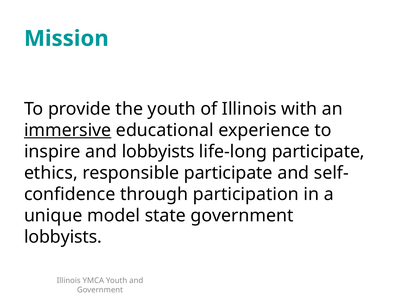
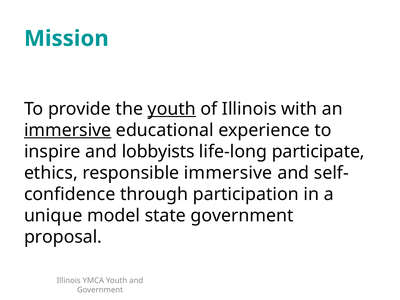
youth at (172, 109) underline: none -> present
responsible participate: participate -> immersive
lobbyists at (63, 237): lobbyists -> proposal
